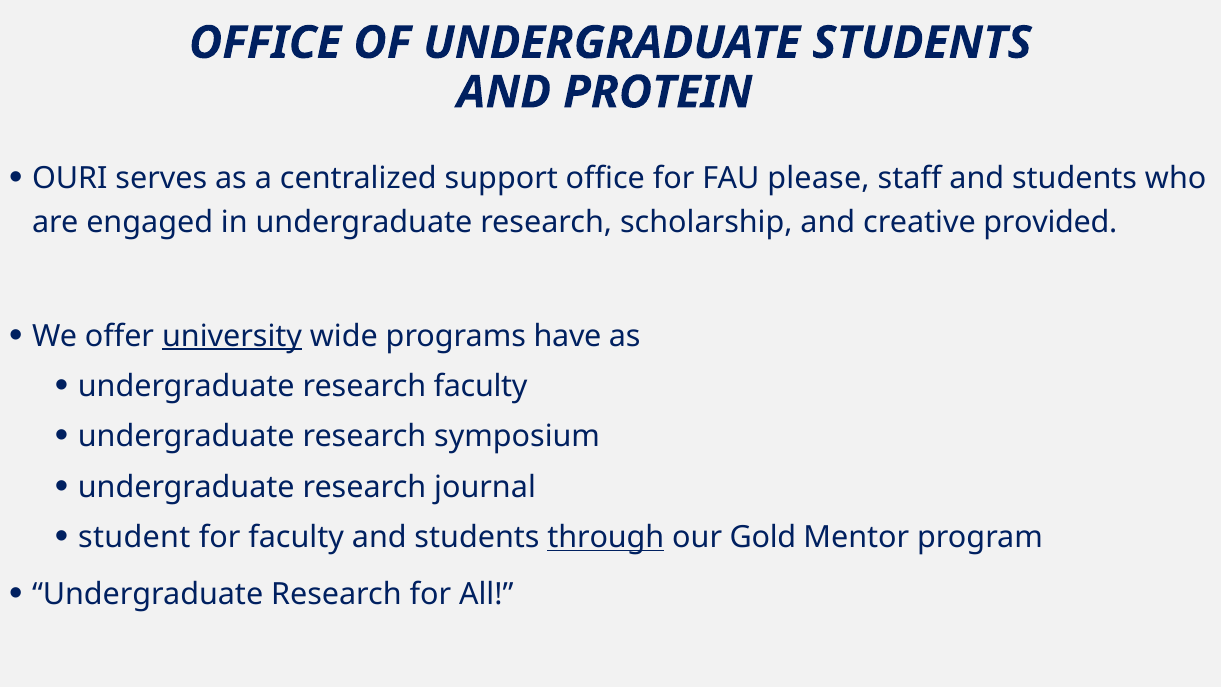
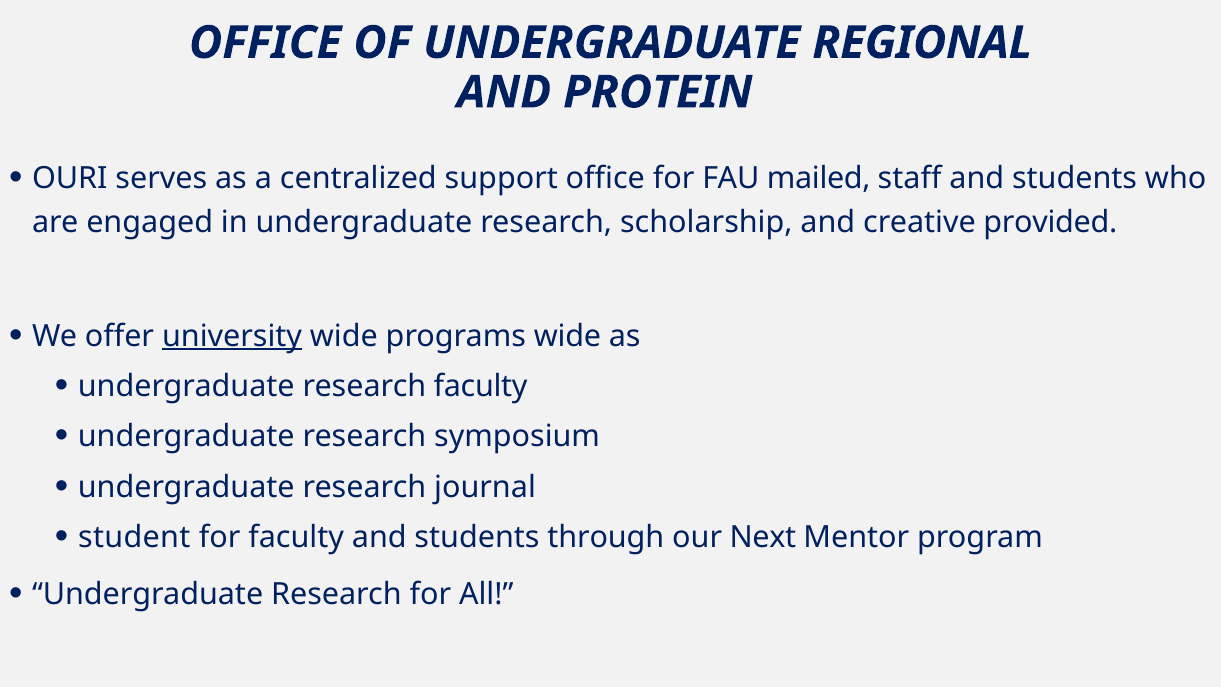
UNDERGRADUATE STUDENTS: STUDENTS -> REGIONAL
please: please -> mailed
programs have: have -> wide
through underline: present -> none
Gold: Gold -> Next
